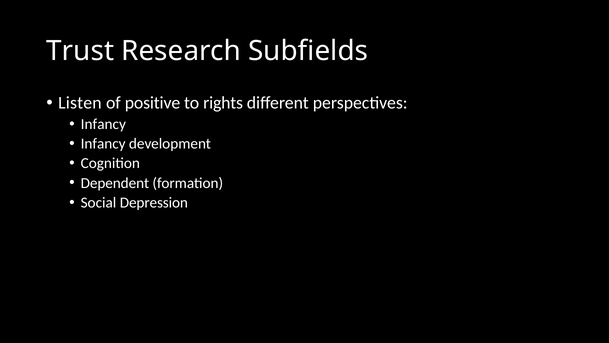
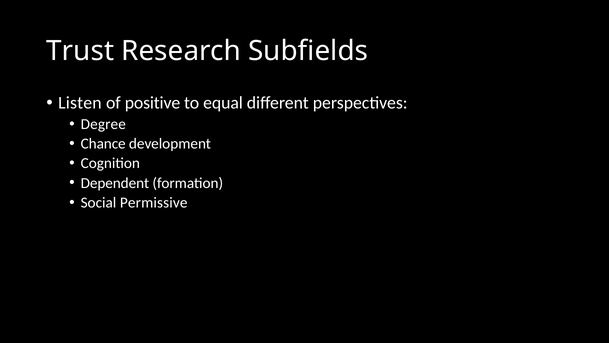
rights: rights -> equal
Infancy at (103, 124): Infancy -> Degree
Infancy at (103, 144): Infancy -> Chance
Depression: Depression -> Permissive
